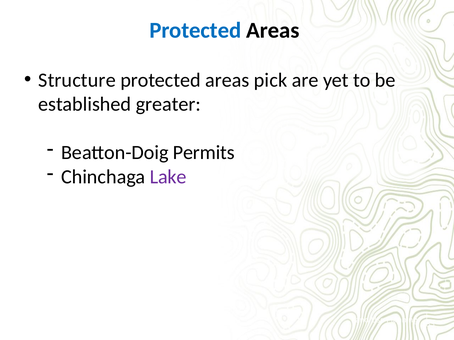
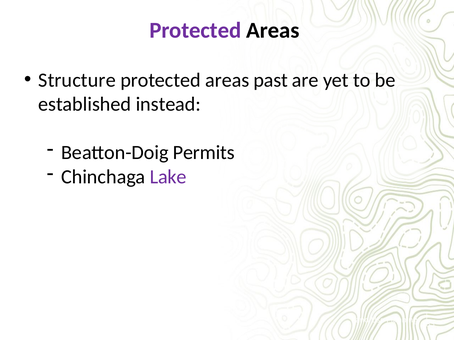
Protected at (195, 30) colour: blue -> purple
pick: pick -> past
greater: greater -> instead
